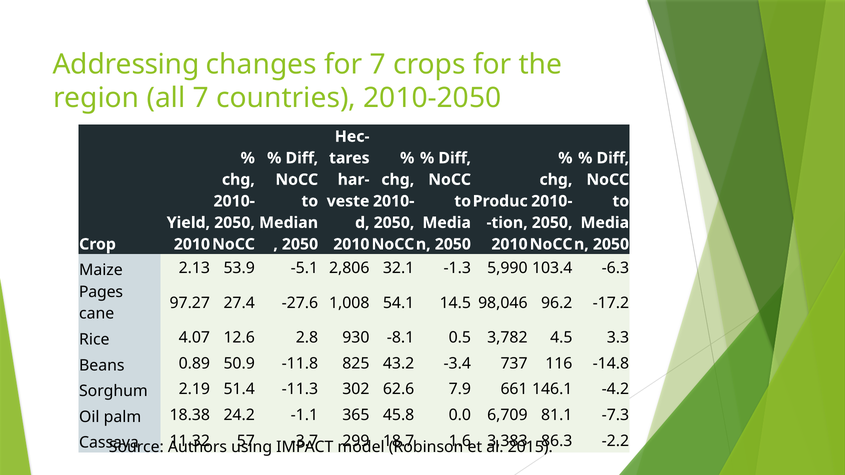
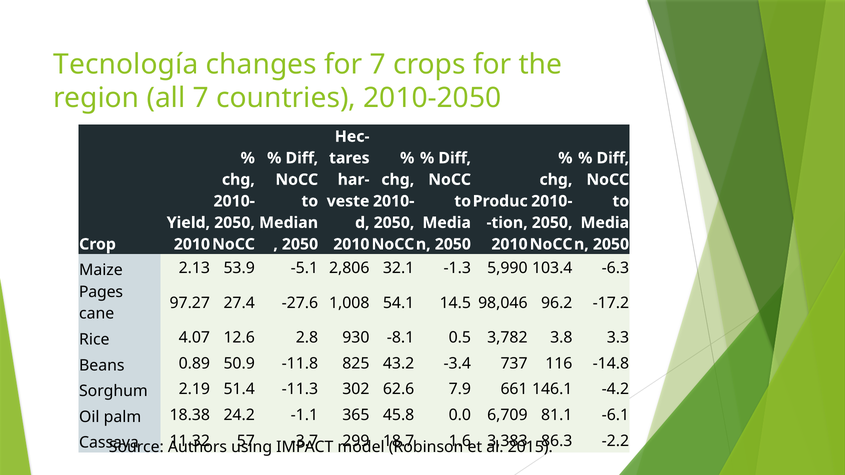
Addressing: Addressing -> Tecnología
4.5: 4.5 -> 3.8
-7.3: -7.3 -> -6.1
